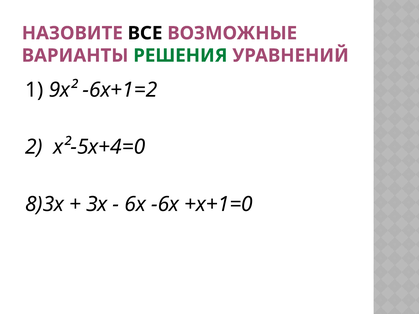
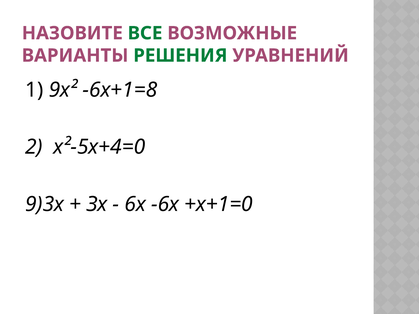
ВСЕ colour: black -> green
-6х+1=2: -6х+1=2 -> -6х+1=8
8)3х: 8)3х -> 9)3х
